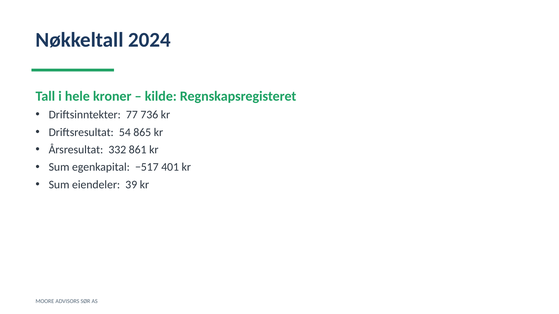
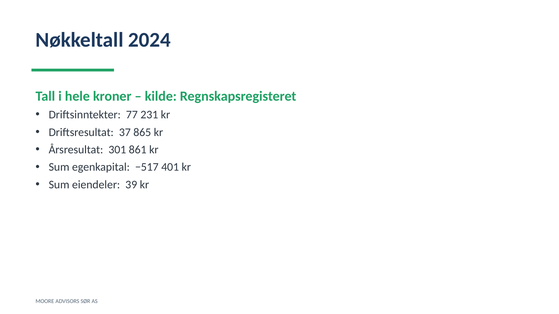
736: 736 -> 231
54: 54 -> 37
332: 332 -> 301
